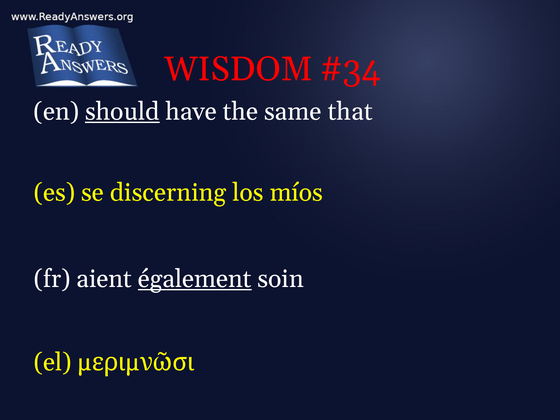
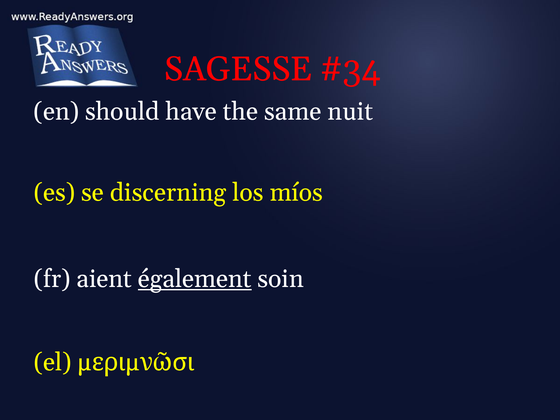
WISDOM: WISDOM -> SAGESSE
should underline: present -> none
that: that -> nuit
